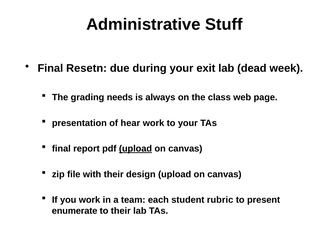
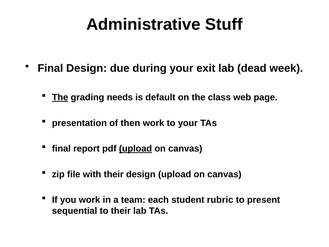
Final Resetn: Resetn -> Design
The at (60, 97) underline: none -> present
always: always -> default
hear: hear -> then
enumerate: enumerate -> sequential
